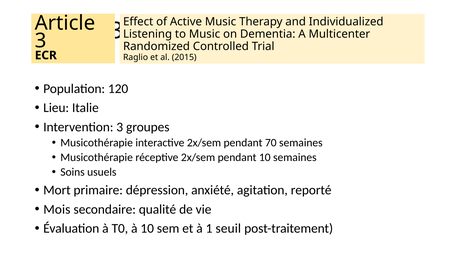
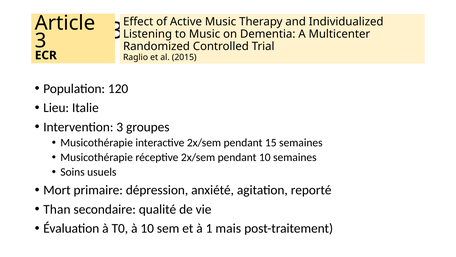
70: 70 -> 15
Mois: Mois -> Than
seuil: seuil -> mais
